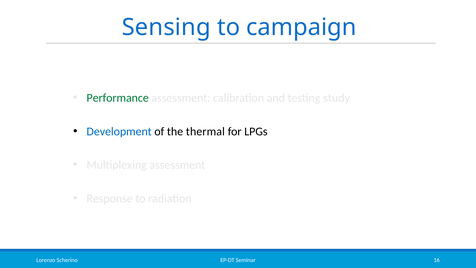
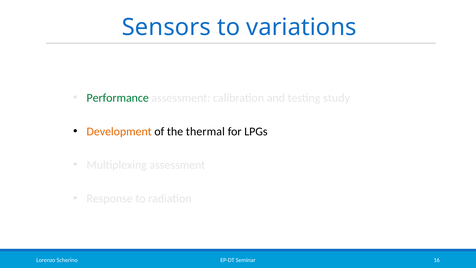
Sensing: Sensing -> Sensors
campaign: campaign -> variations
Development colour: blue -> orange
